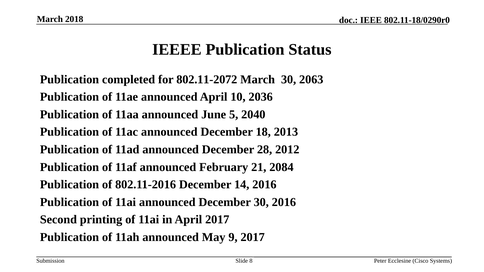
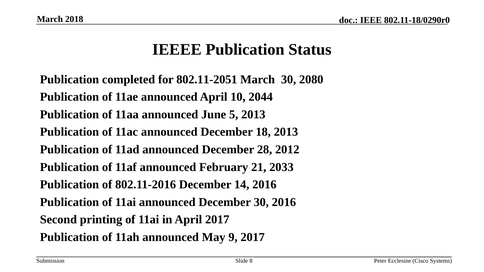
802.11-2072: 802.11-2072 -> 802.11-2051
2063: 2063 -> 2080
2036: 2036 -> 2044
5 2040: 2040 -> 2013
2084: 2084 -> 2033
